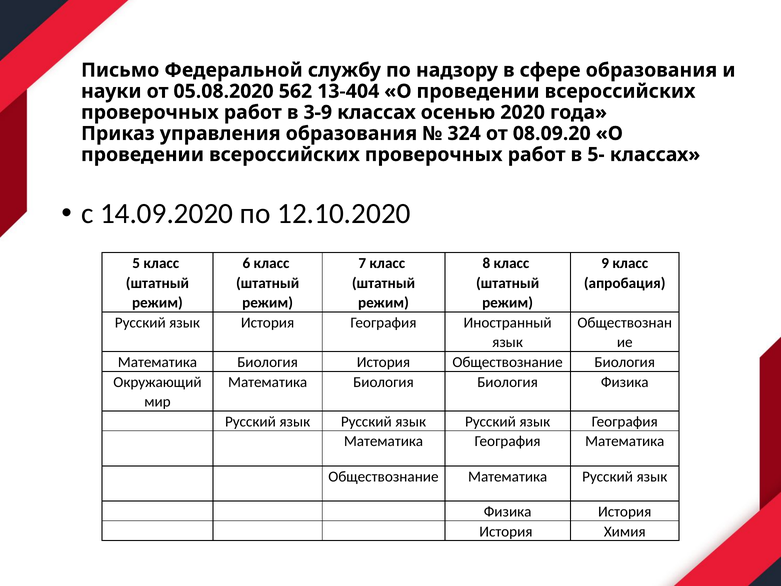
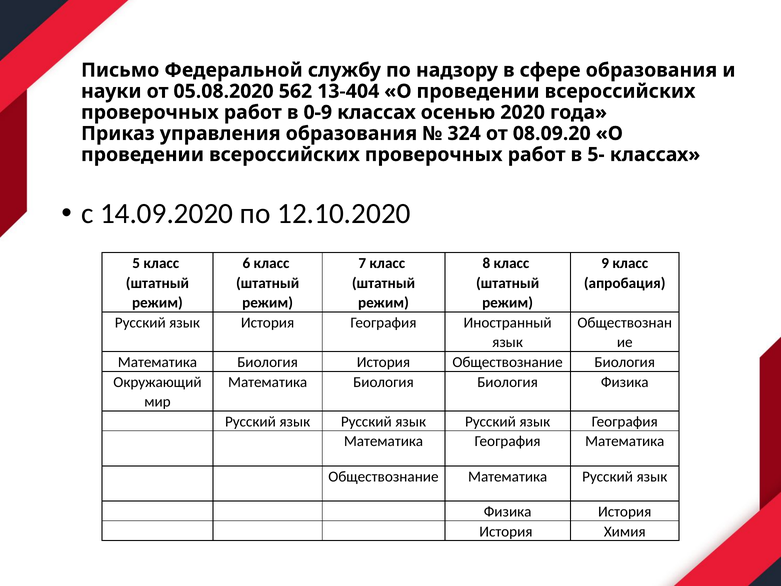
3-9: 3-9 -> 0-9
